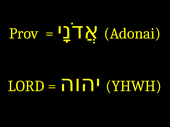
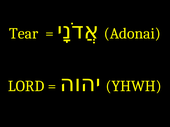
Prov: Prov -> Tear
